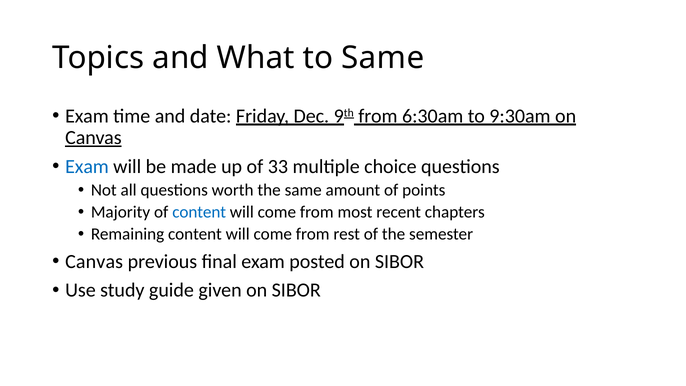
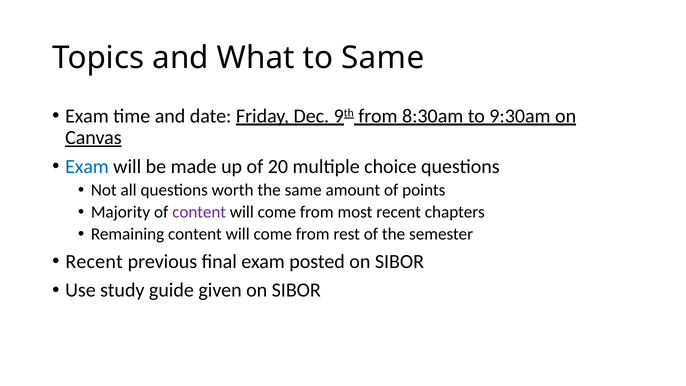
6:30am: 6:30am -> 8:30am
33: 33 -> 20
content at (199, 212) colour: blue -> purple
Canvas at (94, 261): Canvas -> Recent
